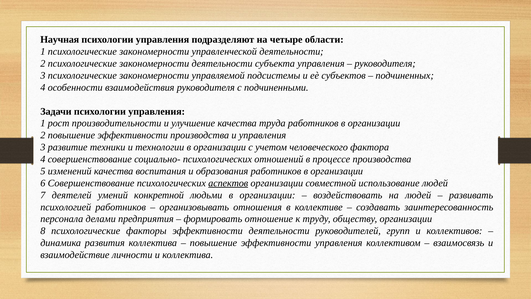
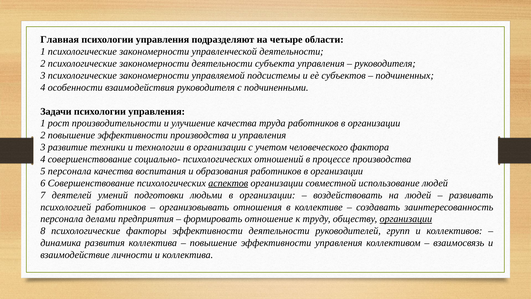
Научная: Научная -> Главная
5 изменений: изменений -> персонала
конкретной: конкретной -> подготовки
организации at (406, 219) underline: none -> present
